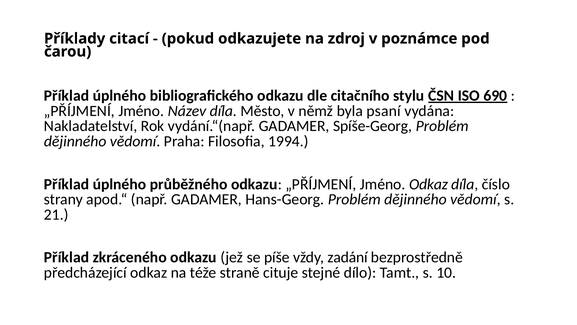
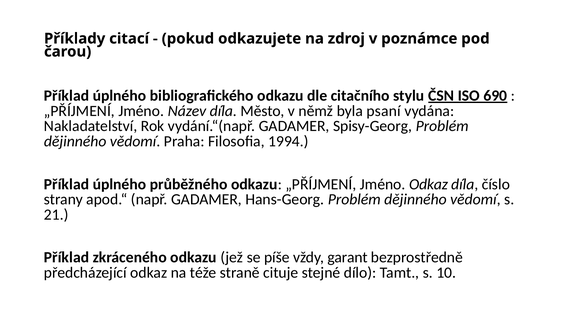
Spíše-Georg: Spíše-Georg -> Spisy-Georg
zadání: zadání -> garant
